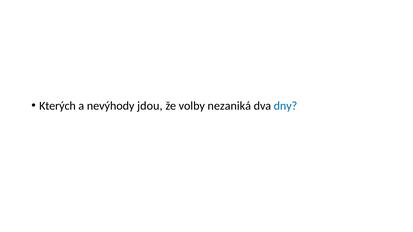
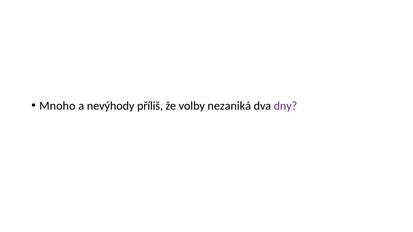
Kterých: Kterých -> Mnoho
jdou: jdou -> příliš
dny colour: blue -> purple
